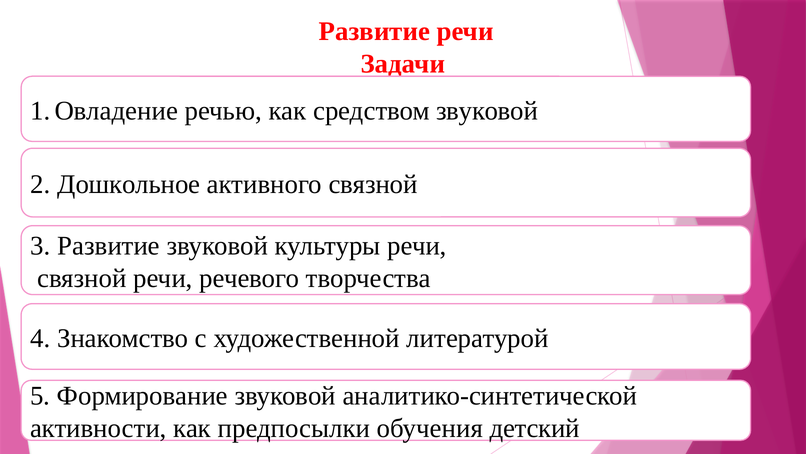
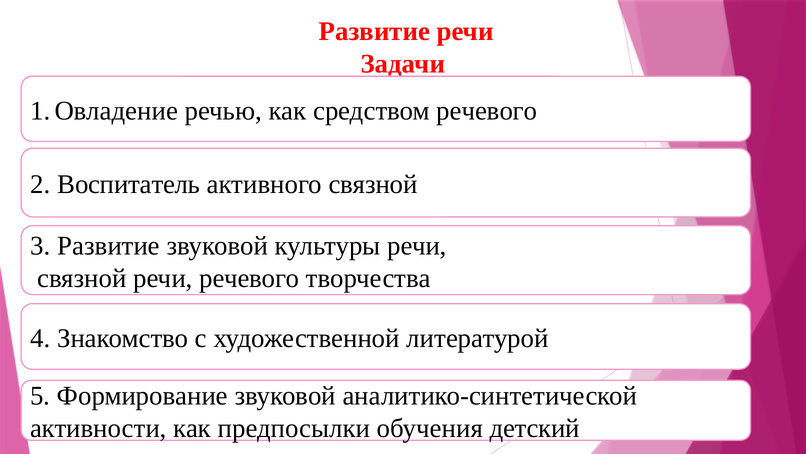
средством звуковой: звуковой -> речевого
Дошкольное: Дошкольное -> Воспитатель
